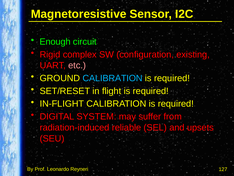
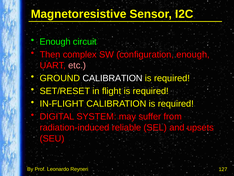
Rigid: Rigid -> Then
configuration existing: existing -> enough
CALIBRATION at (113, 78) colour: light blue -> white
